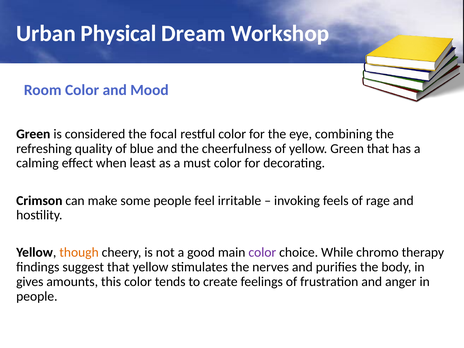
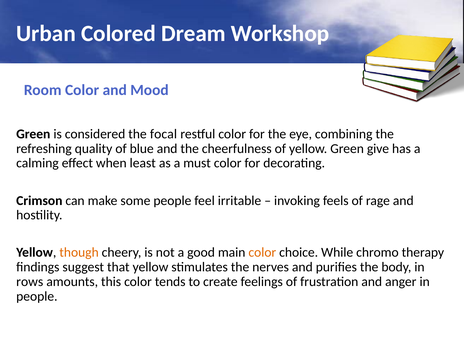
Physical: Physical -> Colored
Green that: that -> give
color at (262, 253) colour: purple -> orange
gives: gives -> rows
